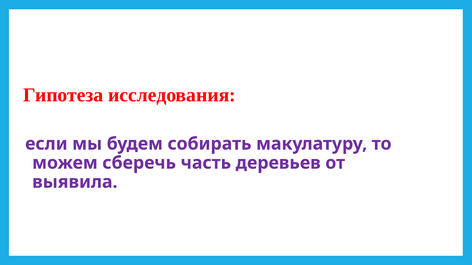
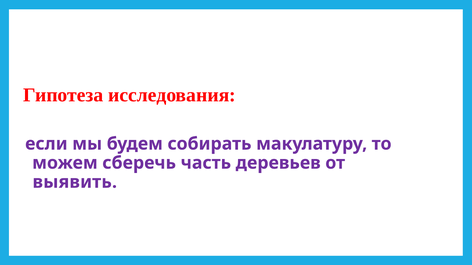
выявила: выявила -> выявить
